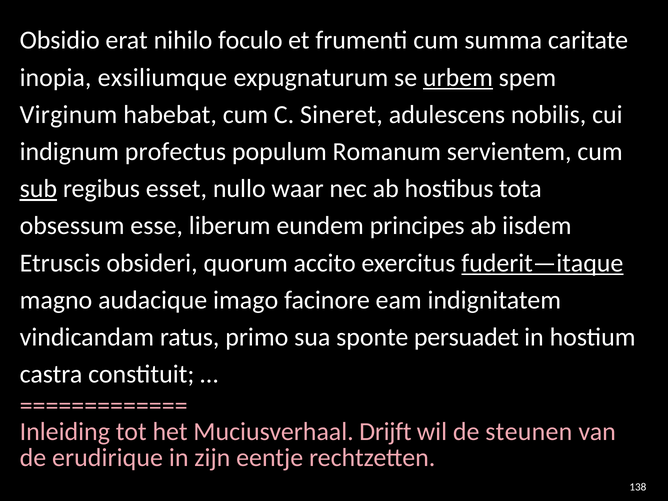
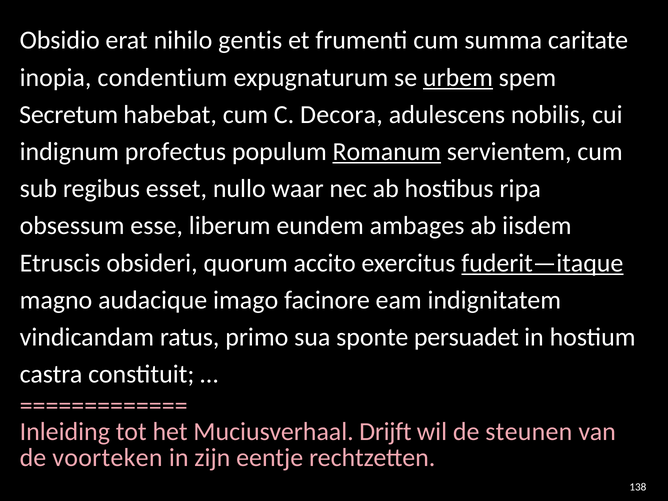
foculo: foculo -> gentis
exsiliumque: exsiliumque -> condentium
Virginum: Virginum -> Secretum
Sineret: Sineret -> Decora
Romanum underline: none -> present
sub underline: present -> none
tota: tota -> ripa
principes: principes -> ambages
erudirique: erudirique -> voorteken
